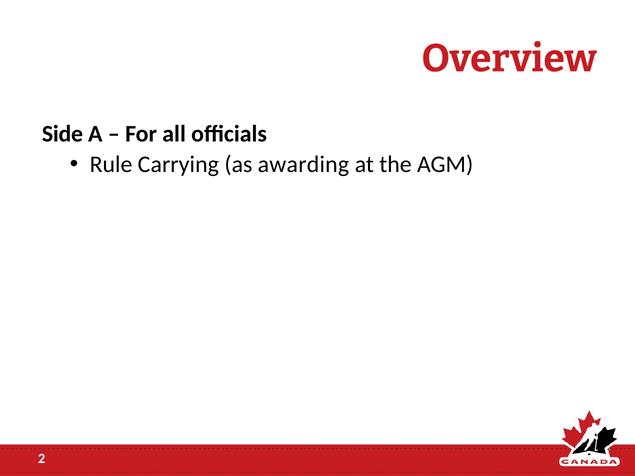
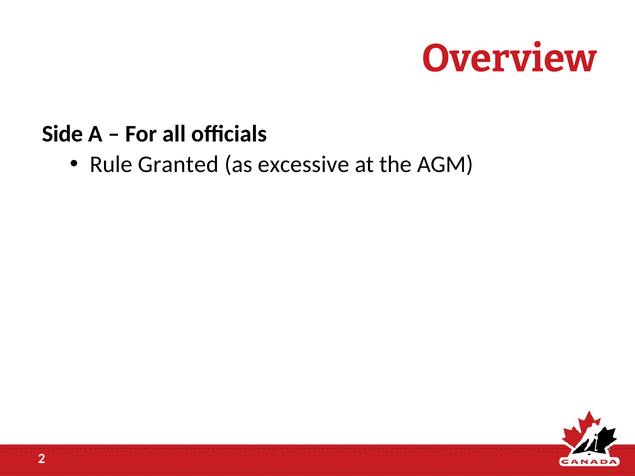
Carrying: Carrying -> Granted
awarding: awarding -> excessive
